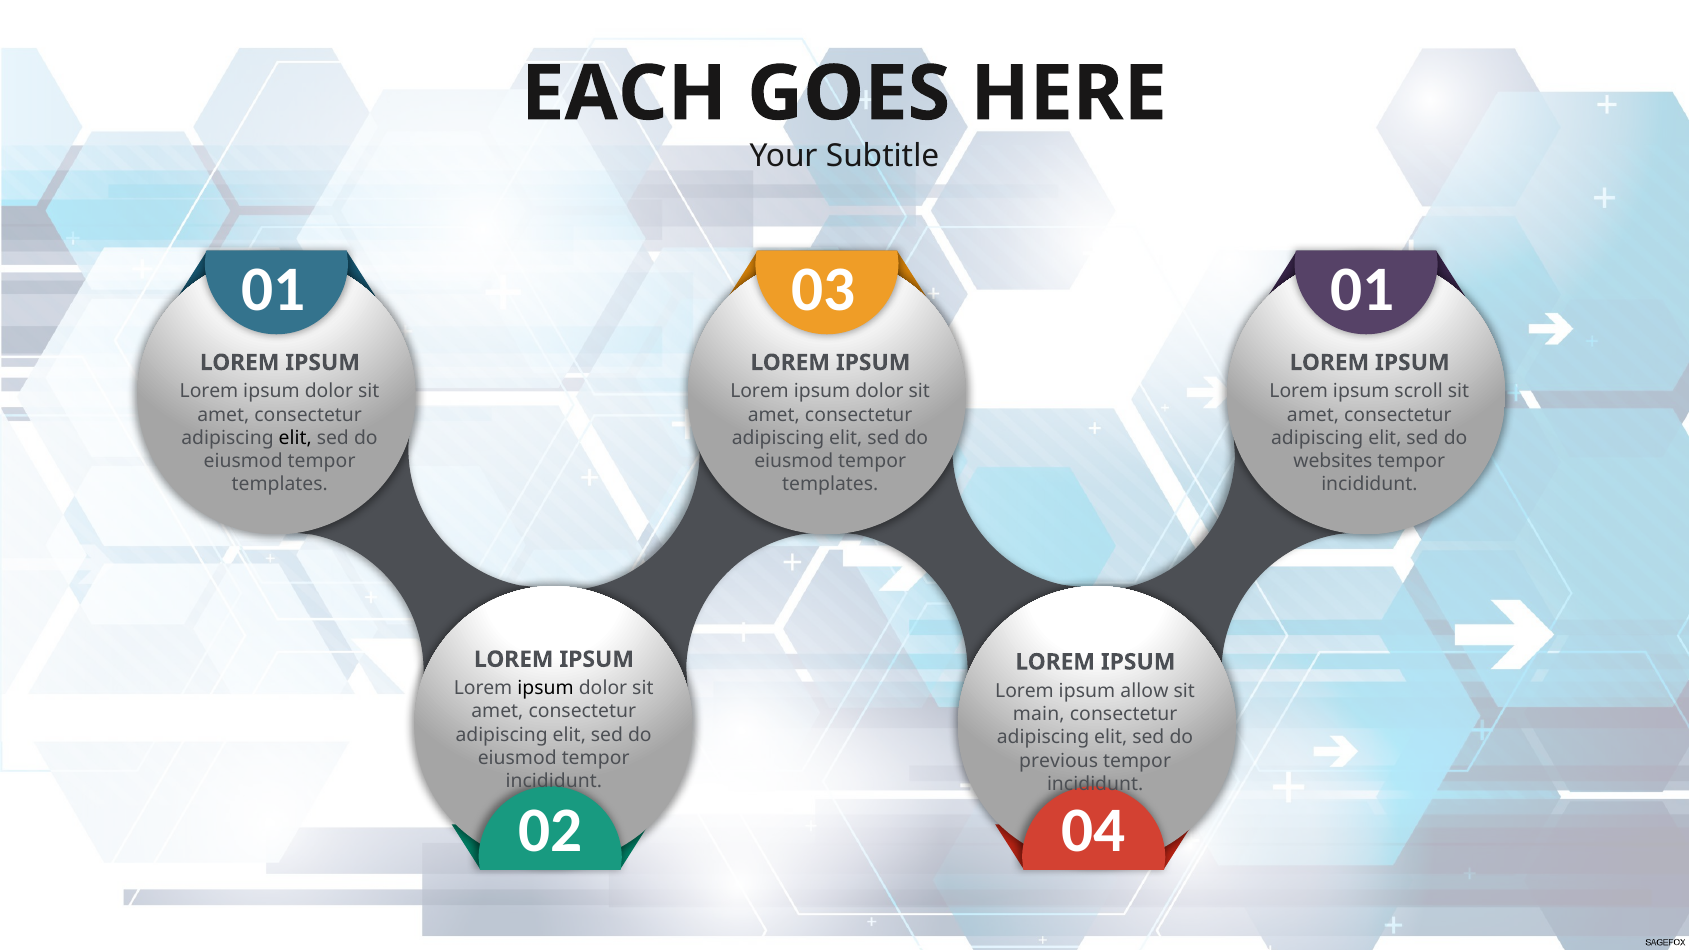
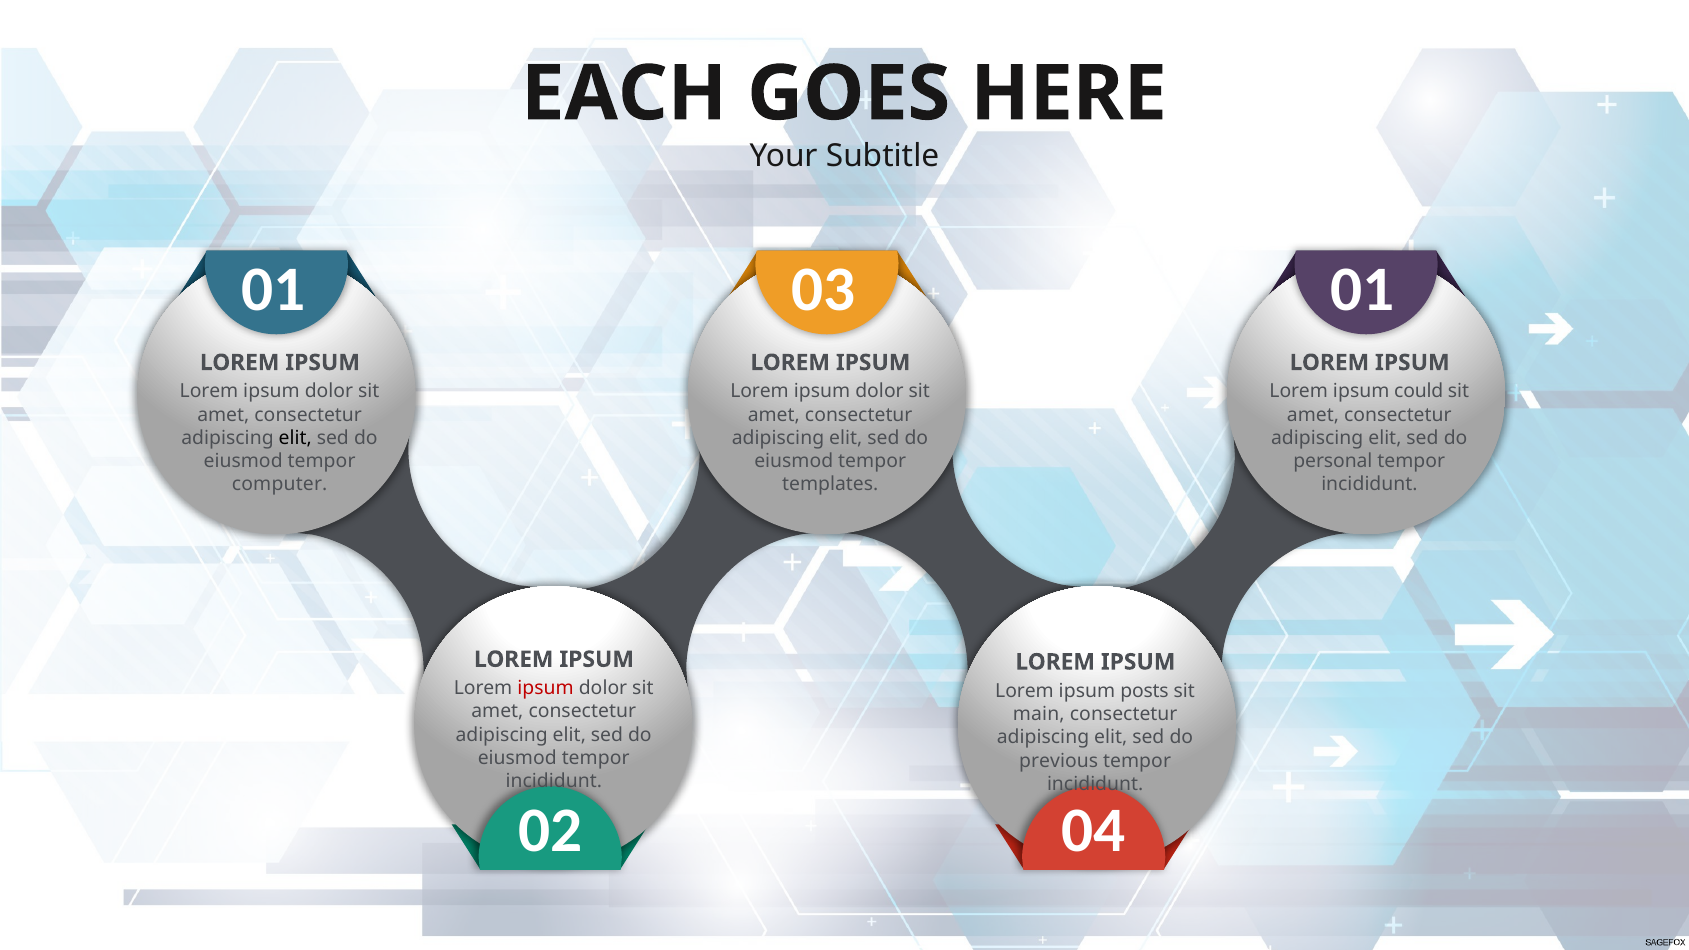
scroll: scroll -> could
websites: websites -> personal
templates at (280, 485): templates -> computer
ipsum at (546, 688) colour: black -> red
allow: allow -> posts
